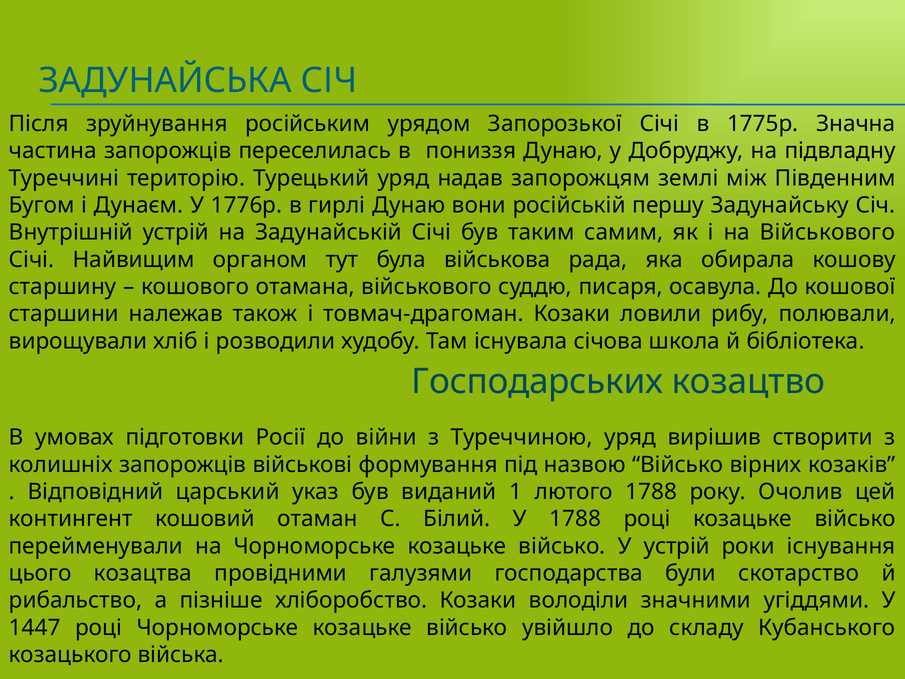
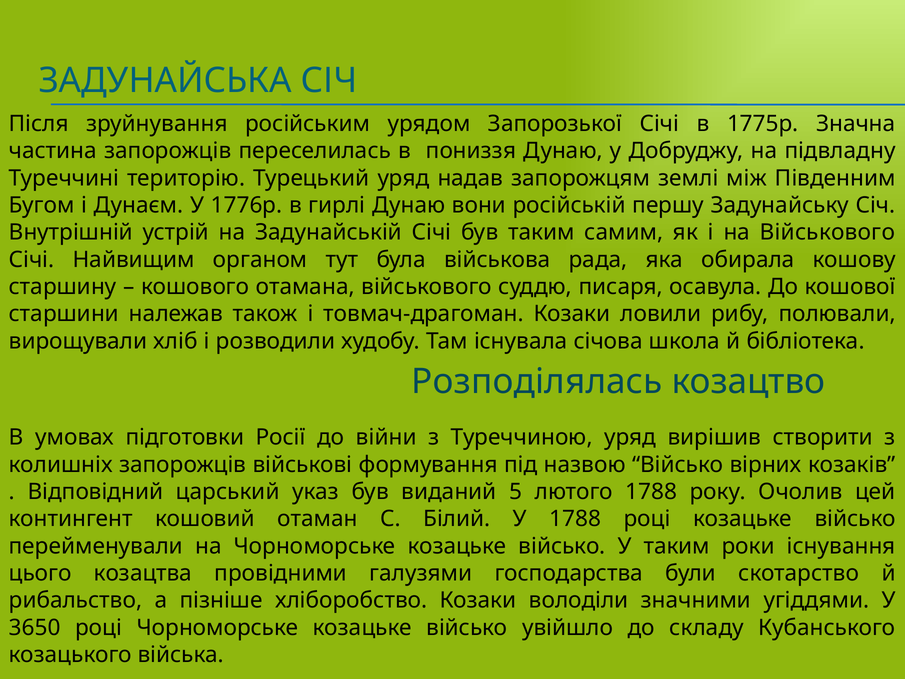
Господарських: Господарських -> Розподілялась
1: 1 -> 5
У устрій: устрій -> таким
1447: 1447 -> 3650
